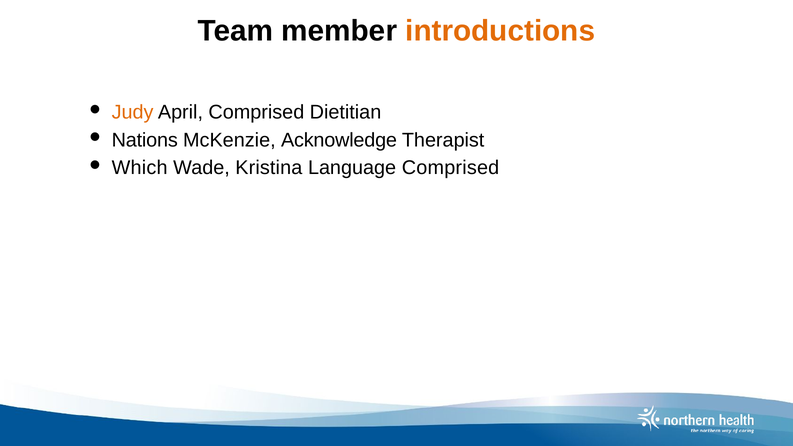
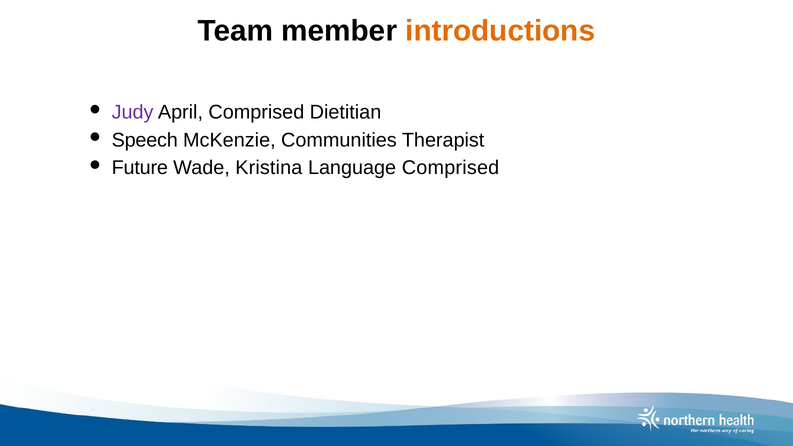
Judy colour: orange -> purple
Nations: Nations -> Speech
Acknowledge: Acknowledge -> Communities
Which: Which -> Future
